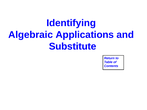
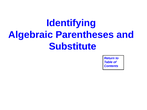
Applications: Applications -> Parentheses
